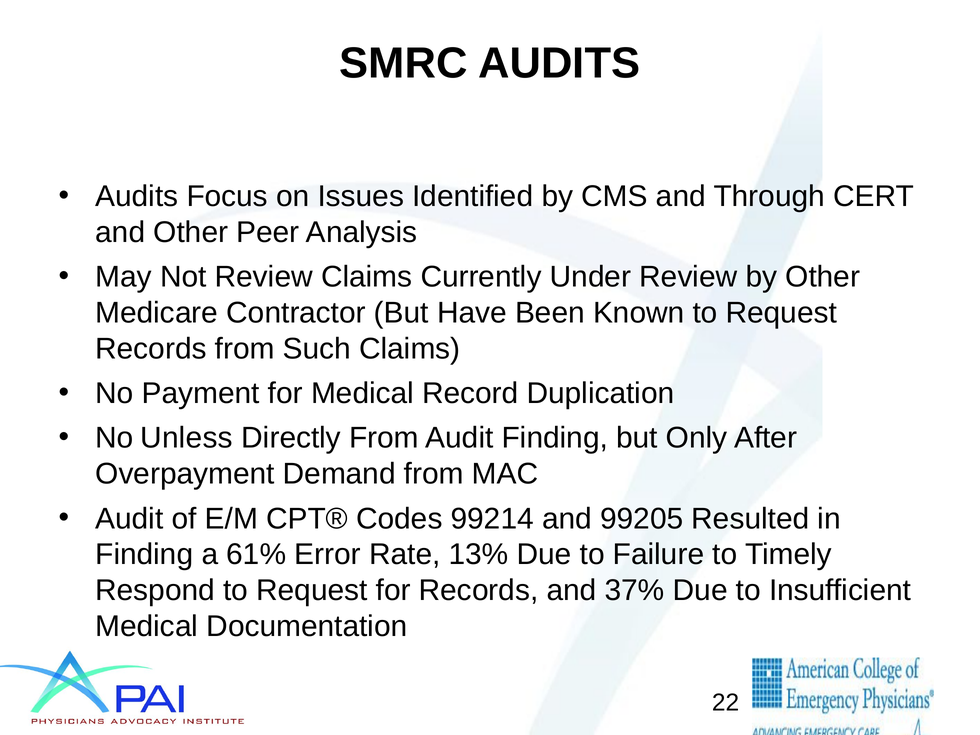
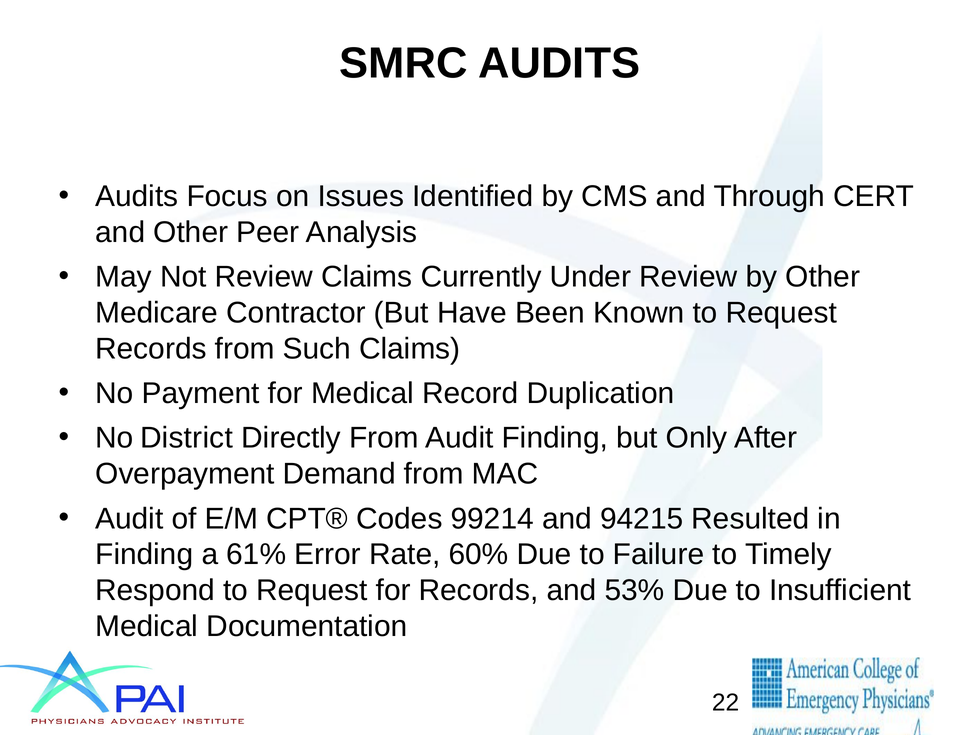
Unless: Unless -> District
99205: 99205 -> 94215
13%: 13% -> 60%
37%: 37% -> 53%
